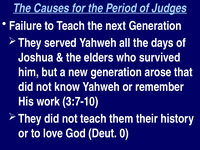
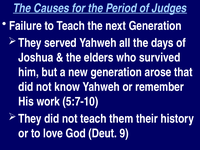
3:7-10: 3:7-10 -> 5:7-10
0: 0 -> 9
